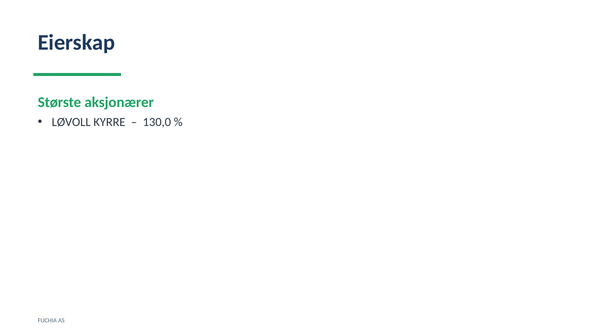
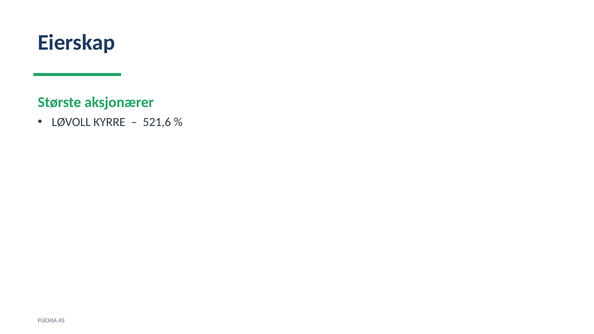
130,0: 130,0 -> 521,6
